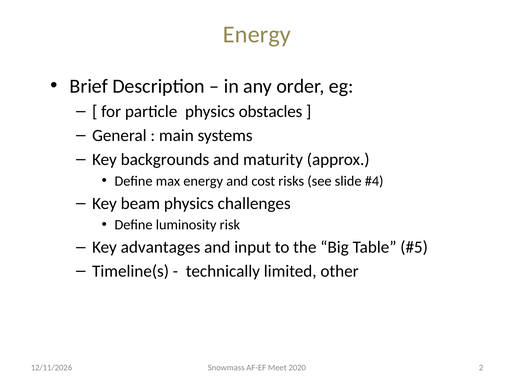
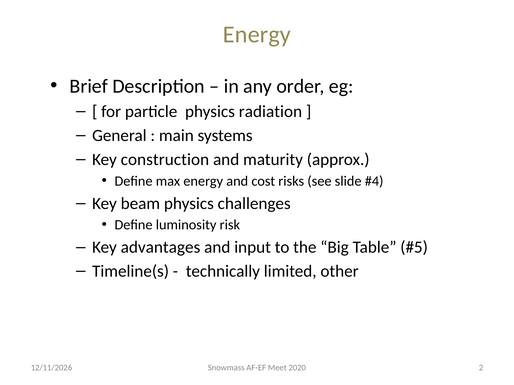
obstacles: obstacles -> radiation
backgrounds: backgrounds -> construction
